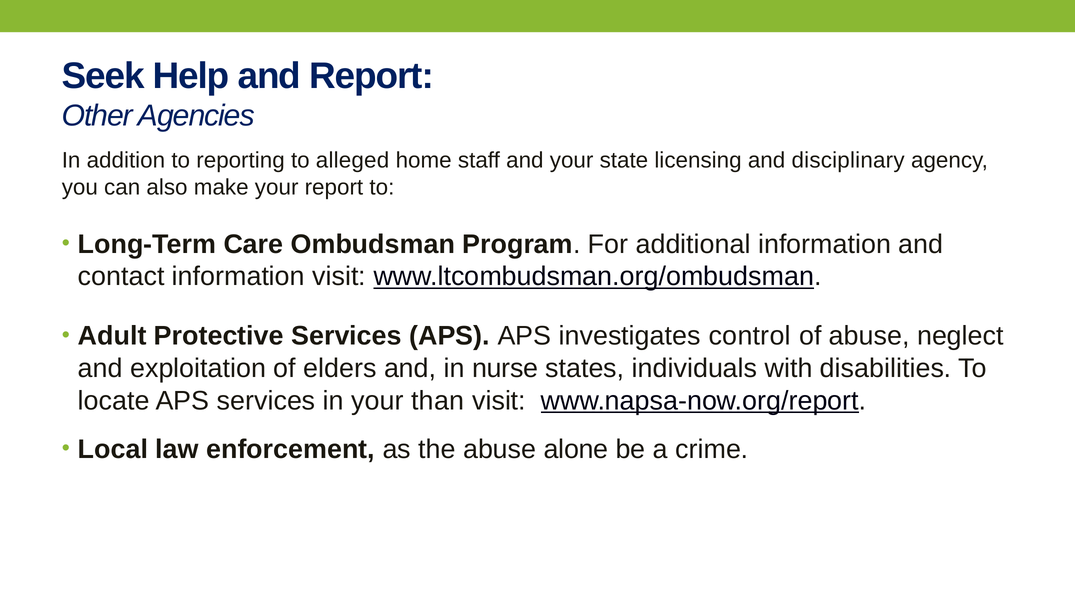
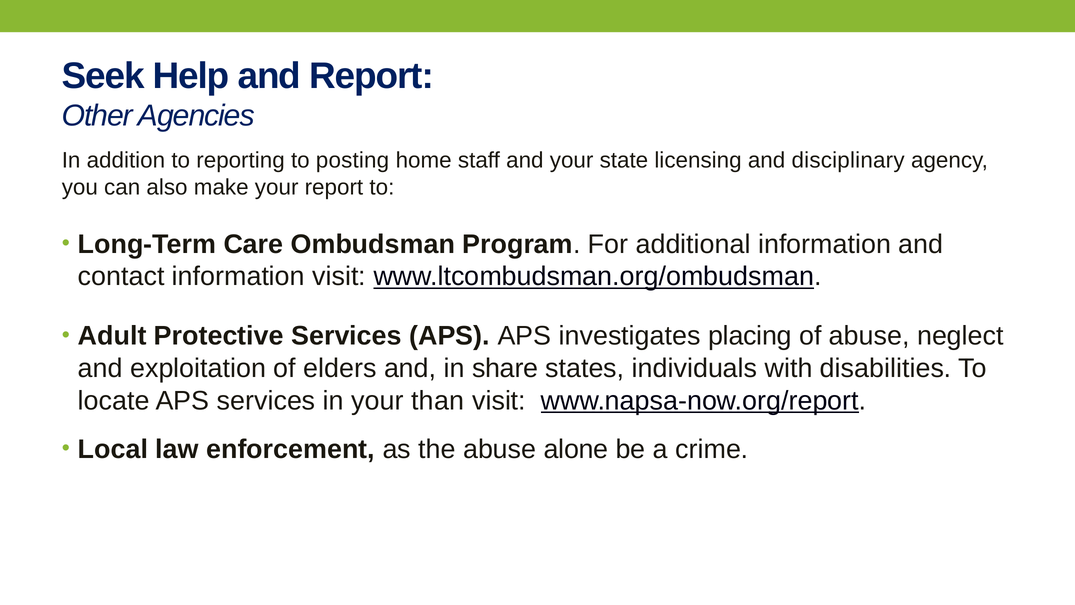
alleged: alleged -> posting
control: control -> placing
nurse: nurse -> share
